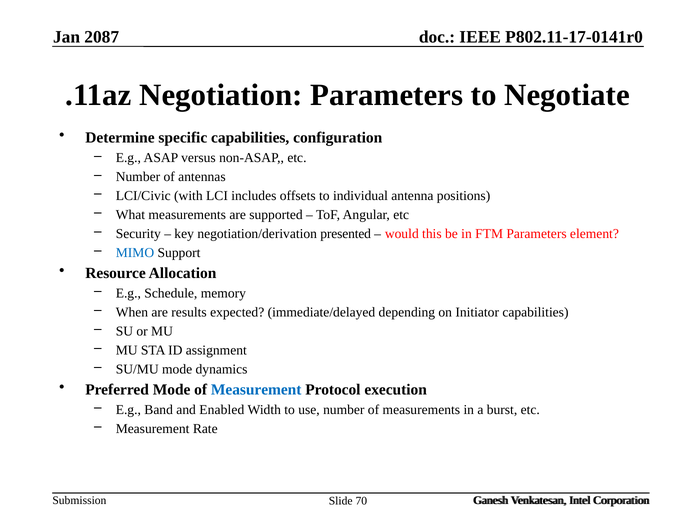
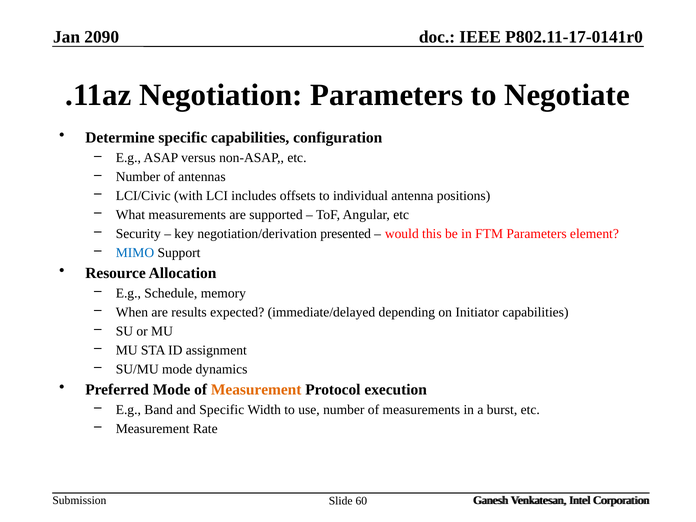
2087: 2087 -> 2090
Measurement at (256, 390) colour: blue -> orange
and Enabled: Enabled -> Specific
70: 70 -> 60
